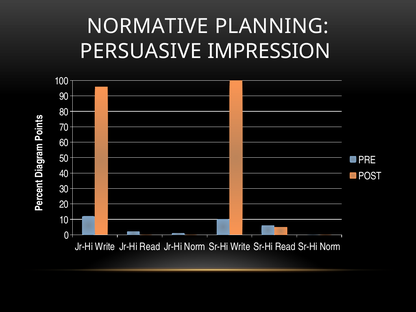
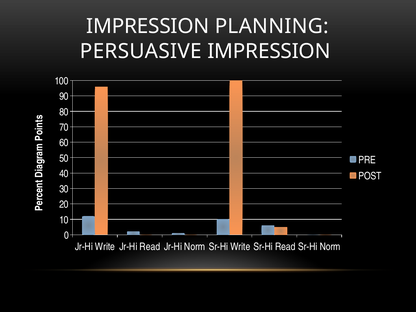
NORMATIVE at (148, 26): NORMATIVE -> IMPRESSION
